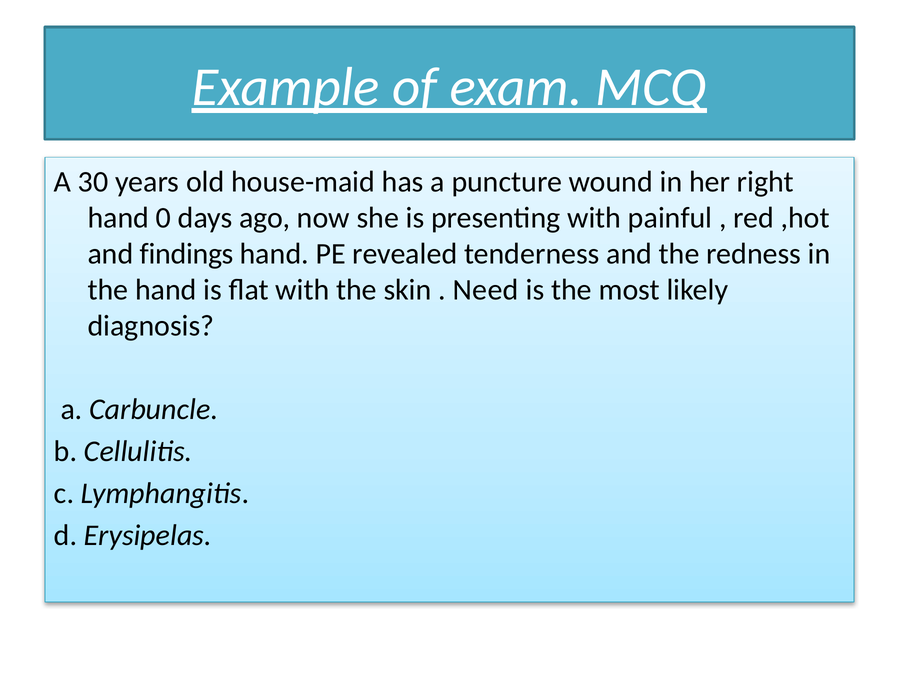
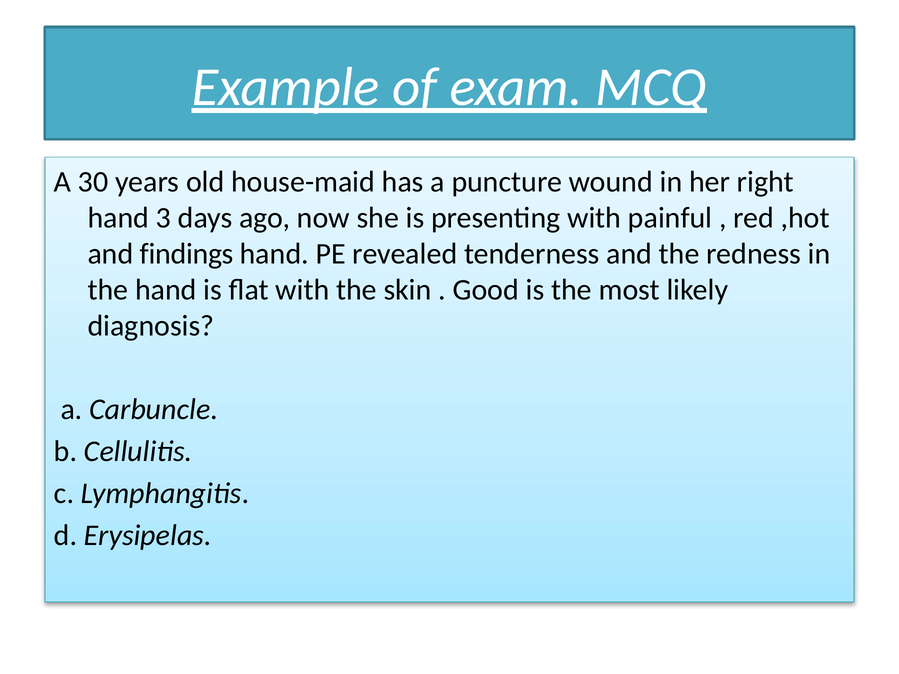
0: 0 -> 3
Need: Need -> Good
